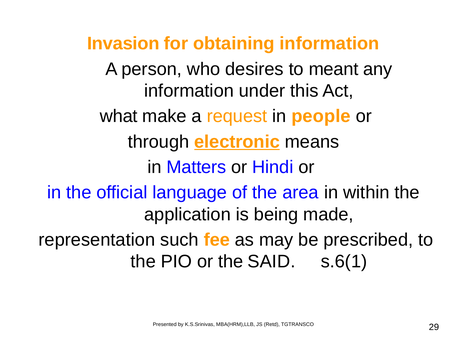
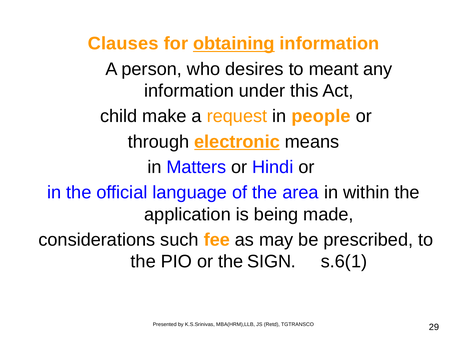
Invasion: Invasion -> Clauses
obtaining underline: none -> present
what: what -> child
representation: representation -> considerations
SAID: SAID -> SIGN
